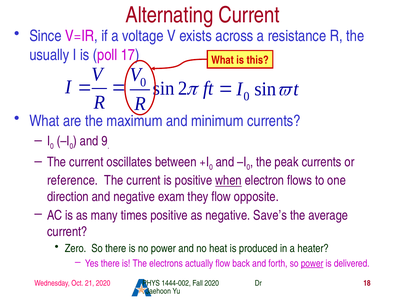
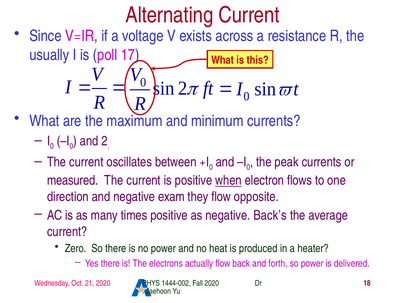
9: 9 -> 2
reference: reference -> measured
Save’s: Save’s -> Back’s
power at (312, 264) underline: present -> none
